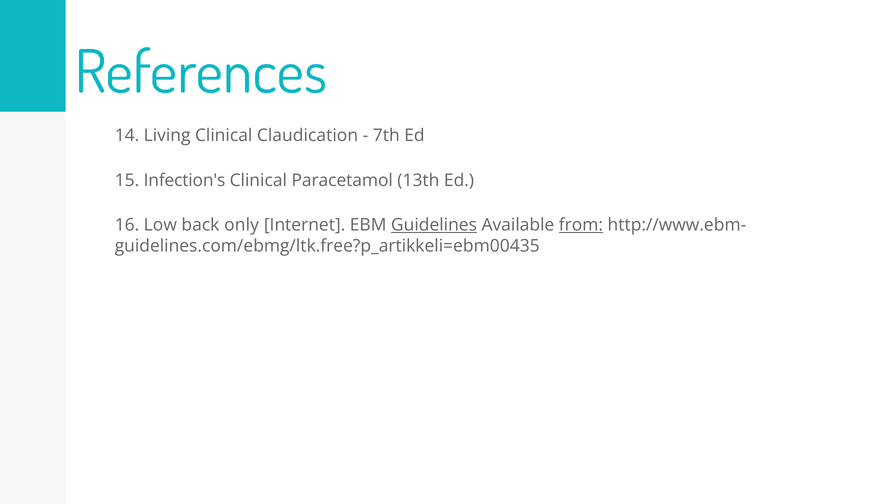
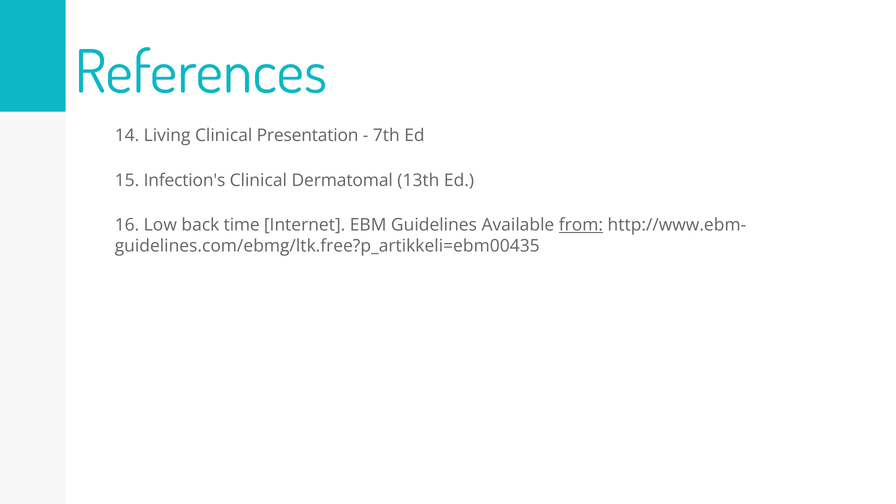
Claudication: Claudication -> Presentation
Paracetamol: Paracetamol -> Dermatomal
only: only -> time
Guidelines underline: present -> none
